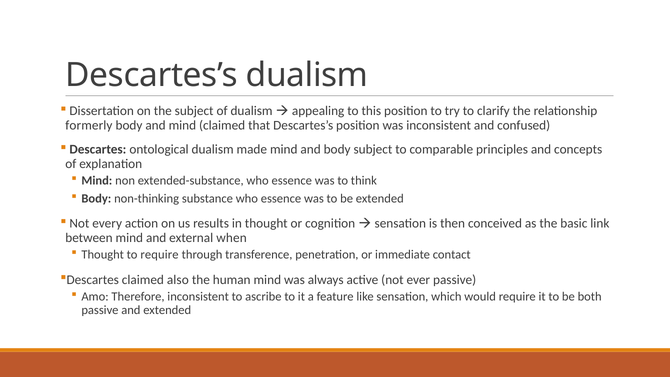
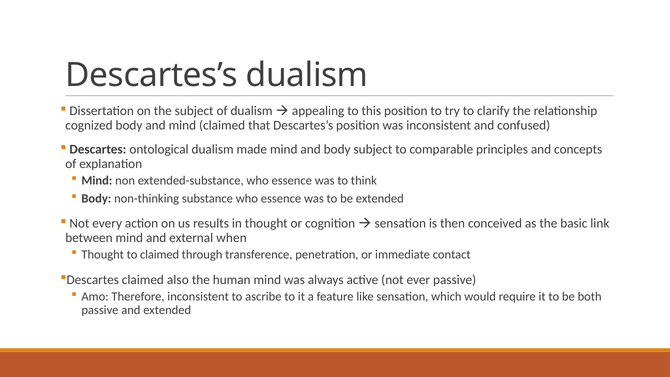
formerly: formerly -> cognized
to require: require -> claimed
